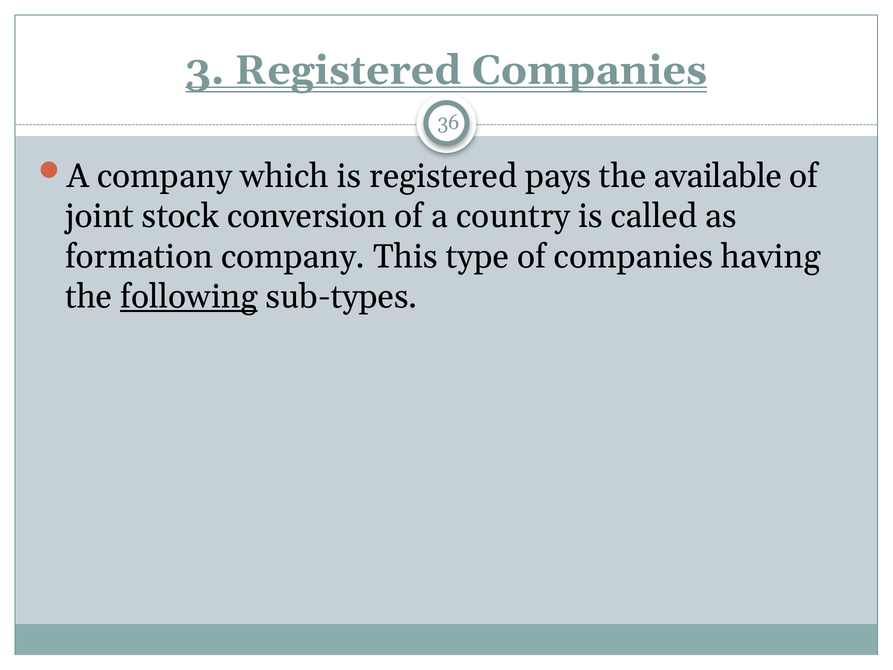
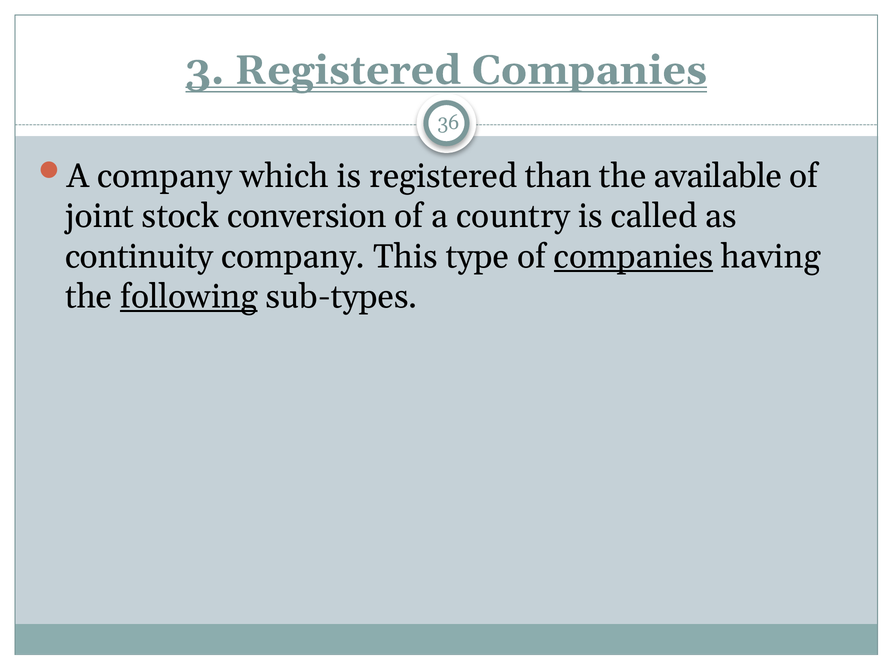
pays: pays -> than
formation: formation -> continuity
companies at (633, 256) underline: none -> present
